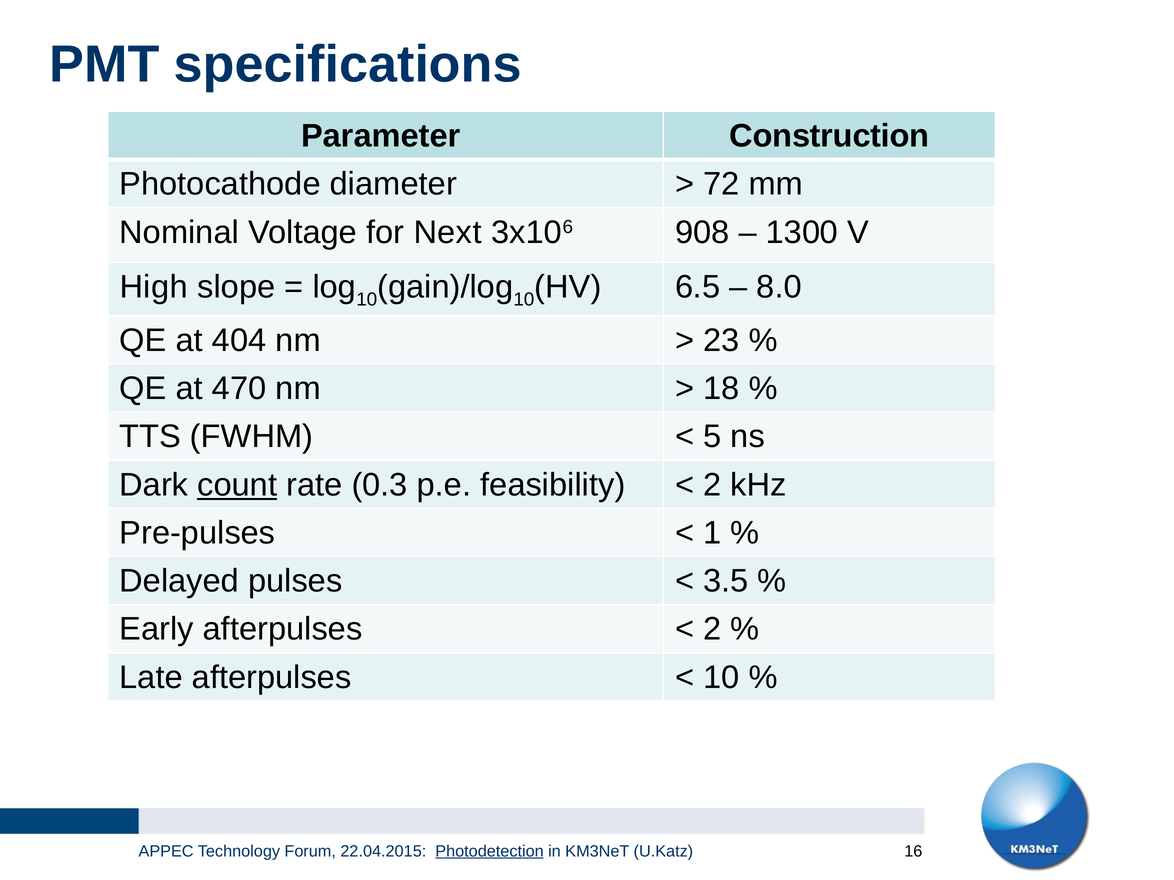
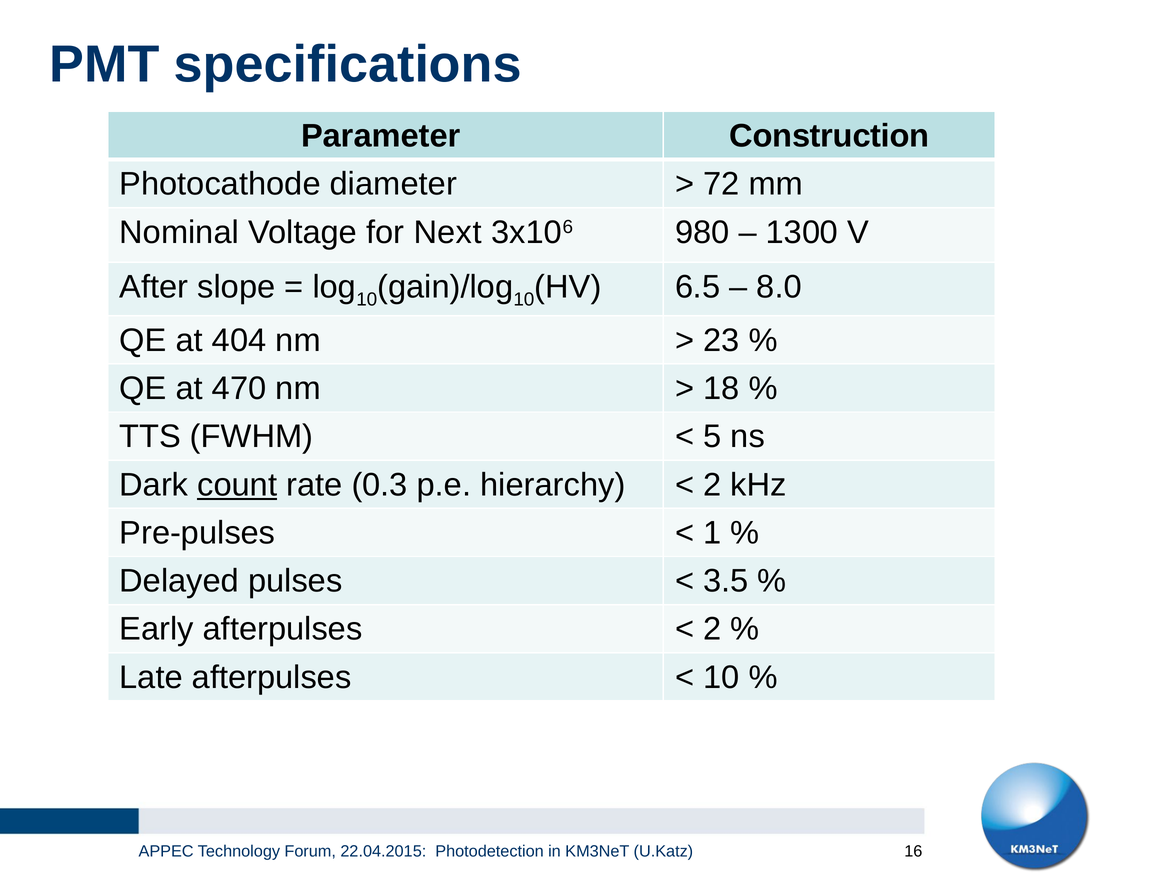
908: 908 -> 980
High: High -> After
feasibility: feasibility -> hierarchy
Photodetection underline: present -> none
